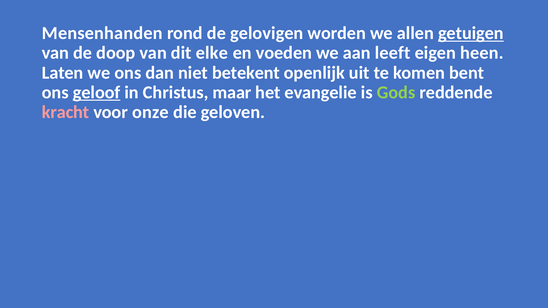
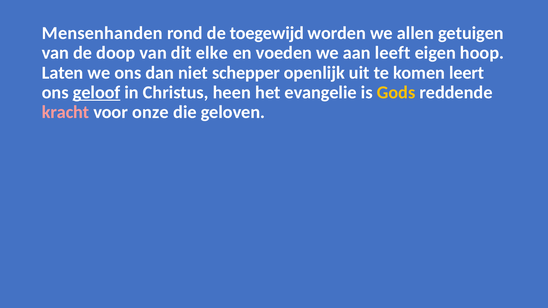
gelovigen: gelovigen -> toegewijd
getuigen underline: present -> none
heen: heen -> hoop
betekent: betekent -> schepper
bent: bent -> leert
maar: maar -> heen
Gods colour: light green -> yellow
